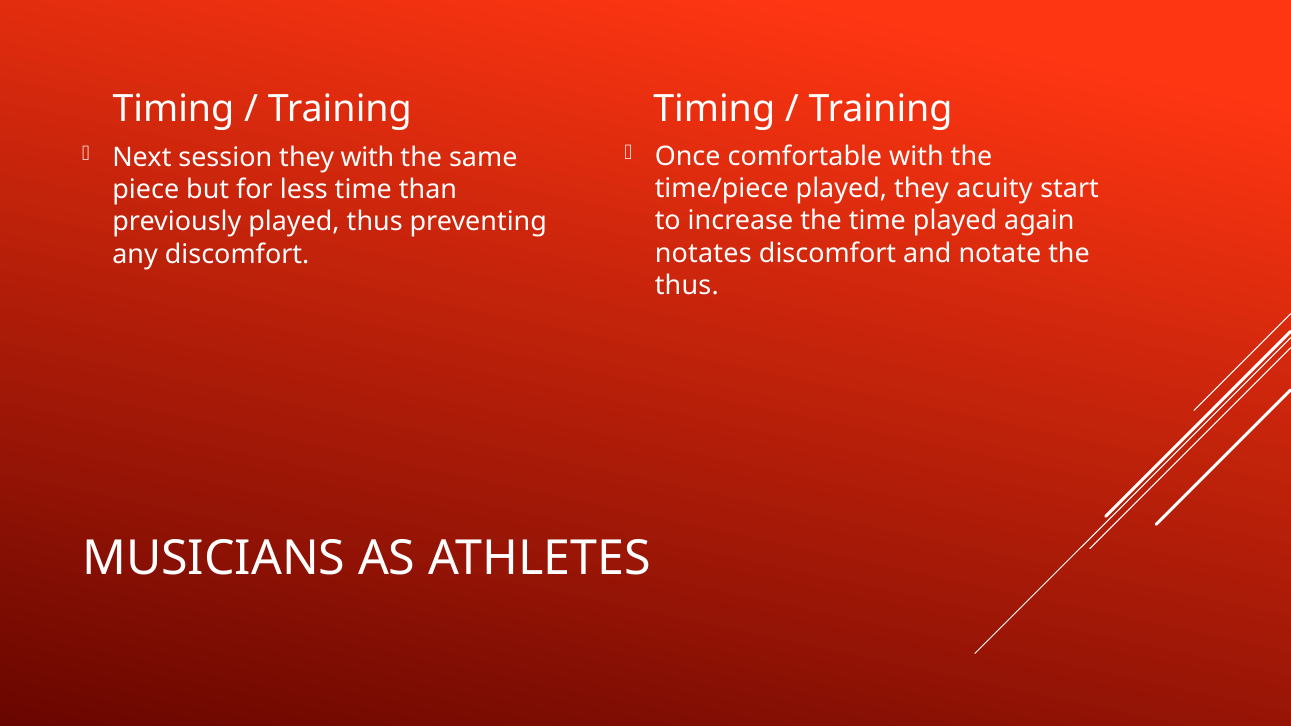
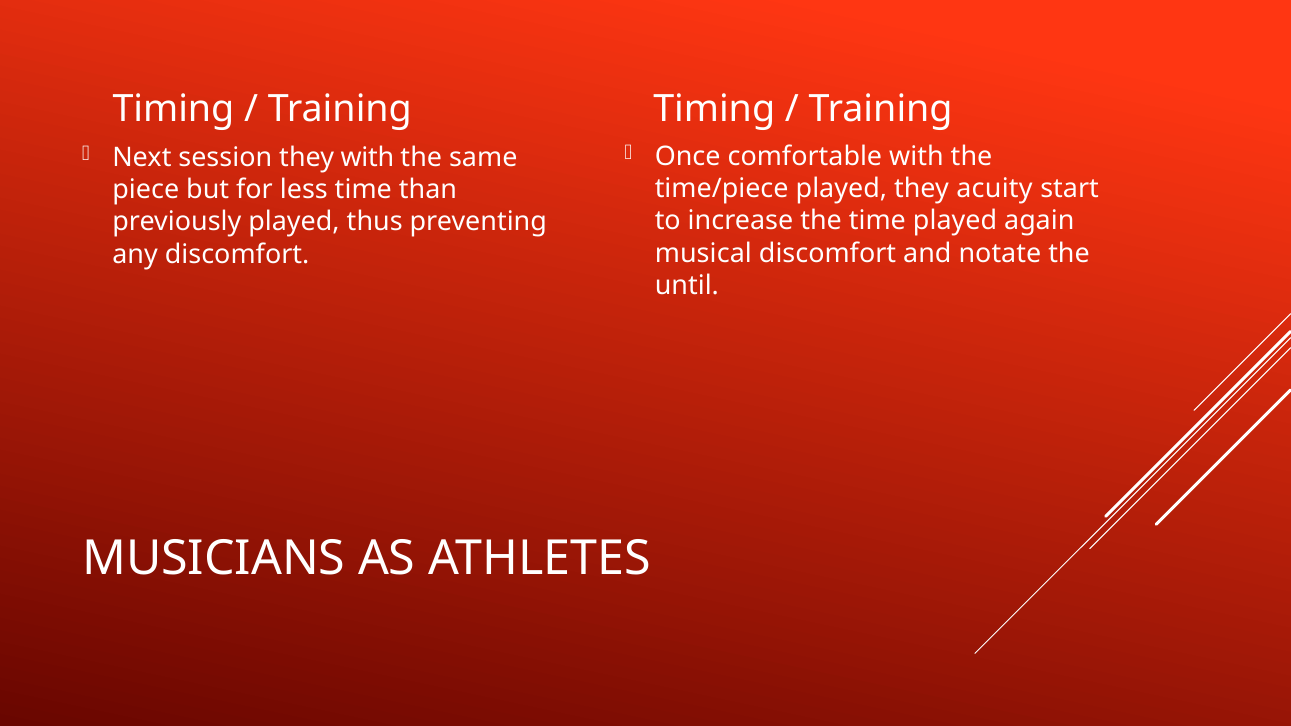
notates: notates -> musical
thus at (687, 286): thus -> until
